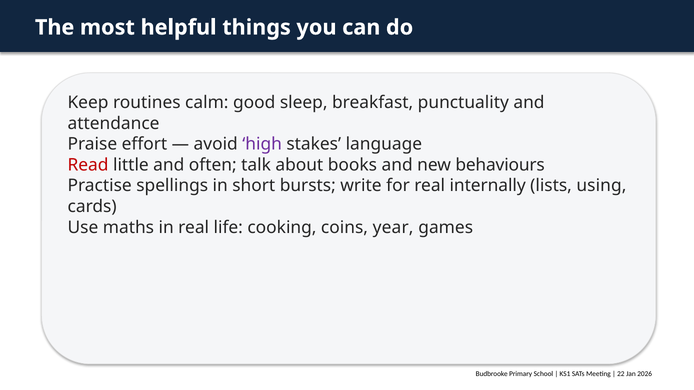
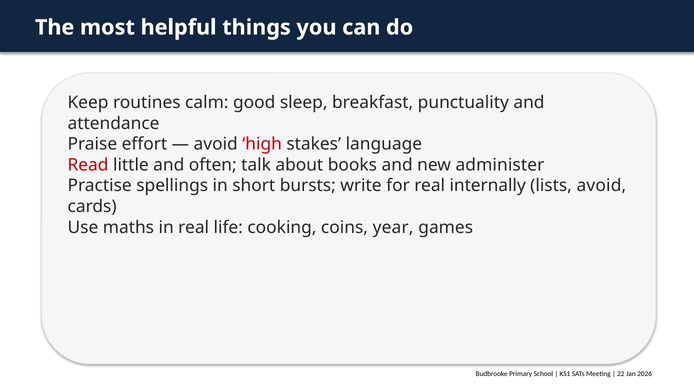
high colour: purple -> red
behaviours: behaviours -> administer
lists using: using -> avoid
